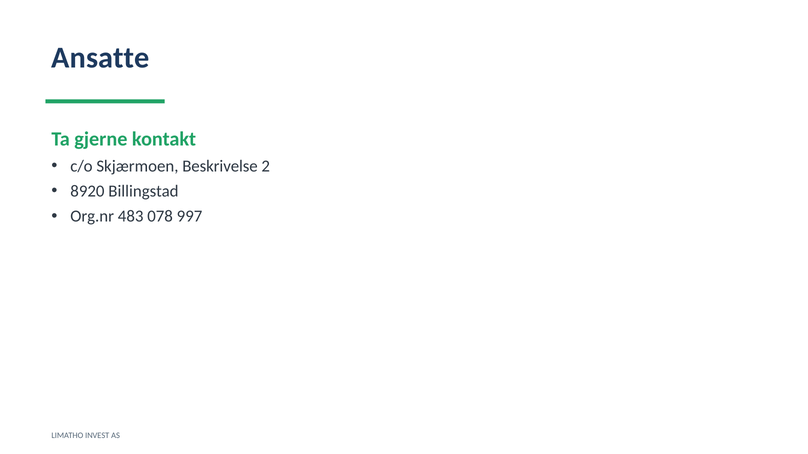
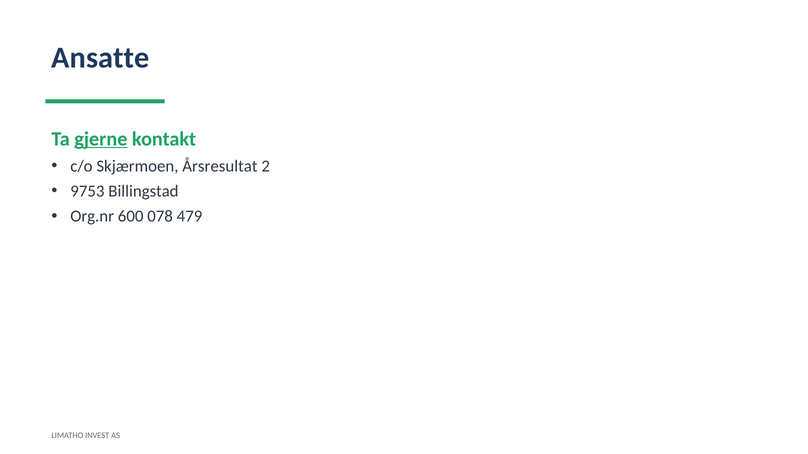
gjerne underline: none -> present
Beskrivelse: Beskrivelse -> Årsresultat
8920: 8920 -> 9753
483: 483 -> 600
997: 997 -> 479
